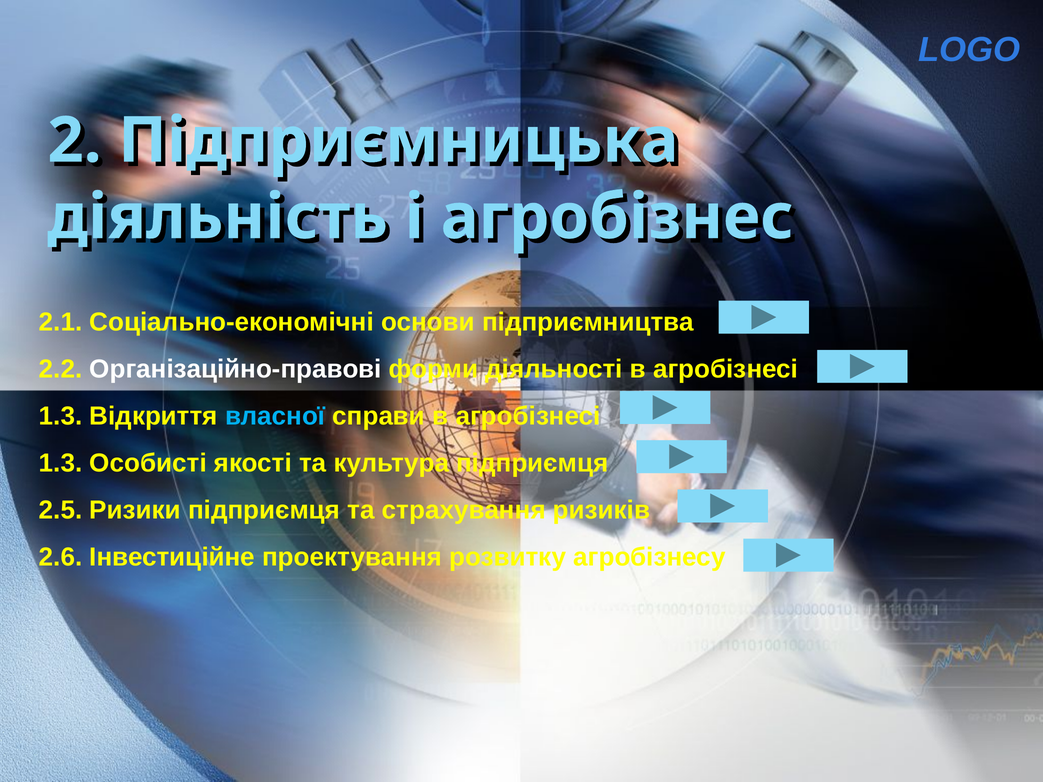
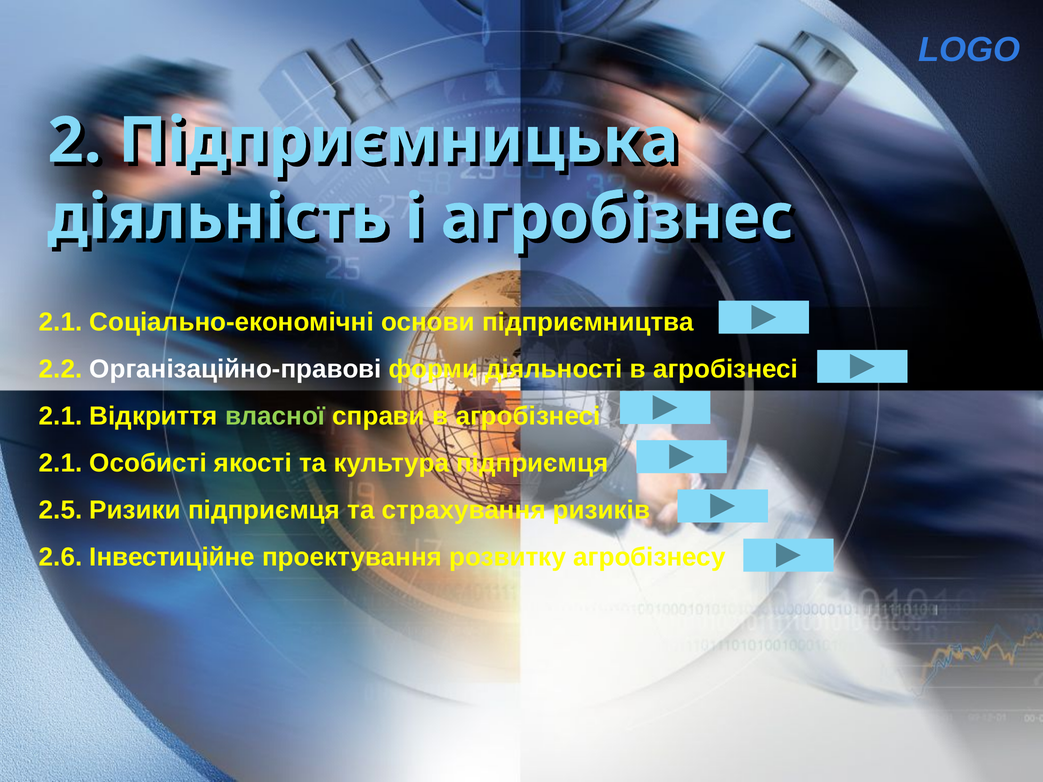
1.3 at (61, 416): 1.3 -> 2.1
власної colour: light blue -> light green
1.3 at (61, 463): 1.3 -> 2.1
